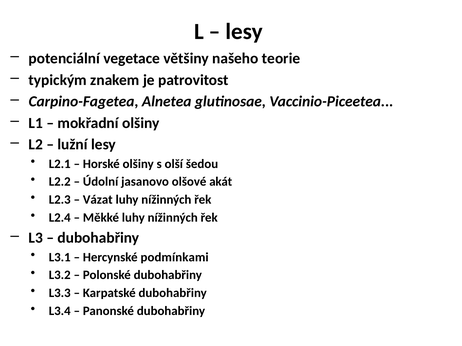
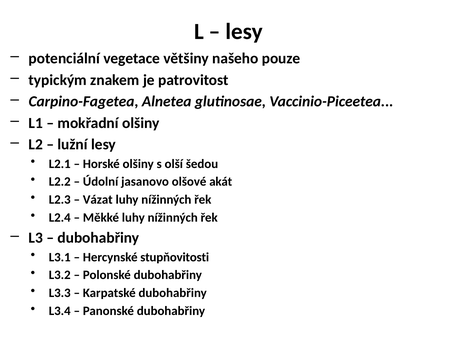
teorie: teorie -> pouze
podmínkami: podmínkami -> stupňovitosti
